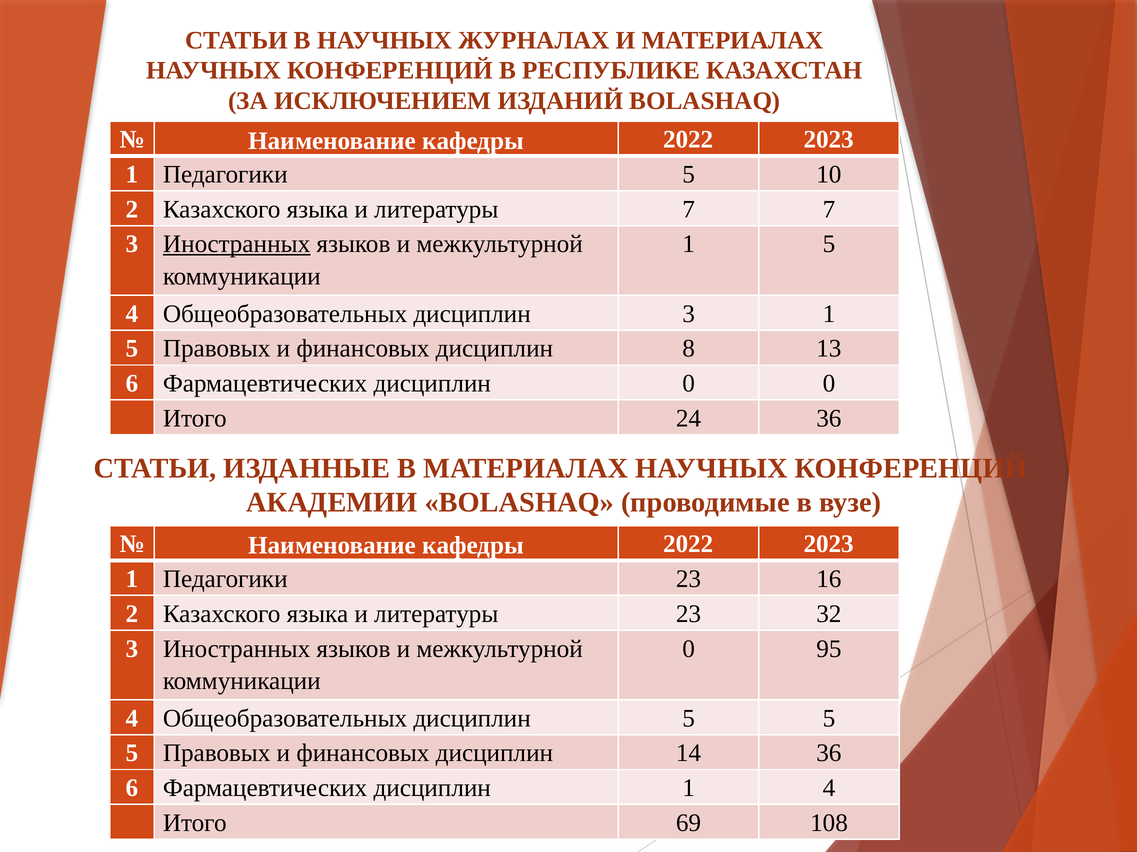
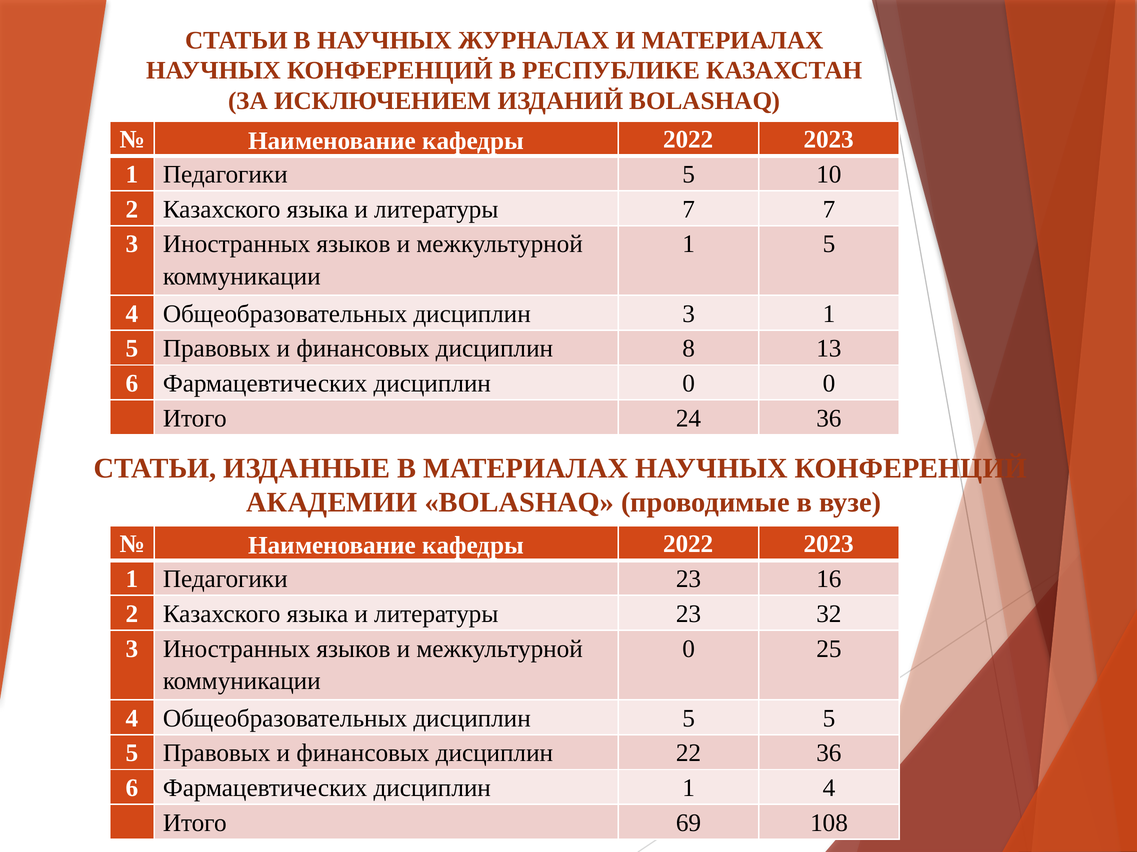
Иностранных at (237, 244) underline: present -> none
95: 95 -> 25
14: 14 -> 22
